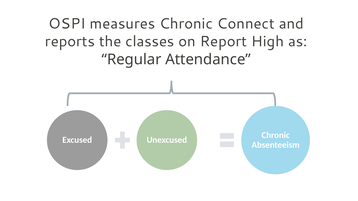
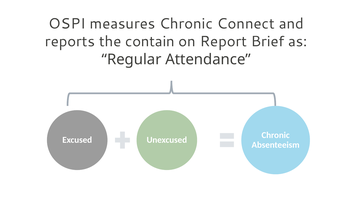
classes: classes -> contain
High: High -> Brief
